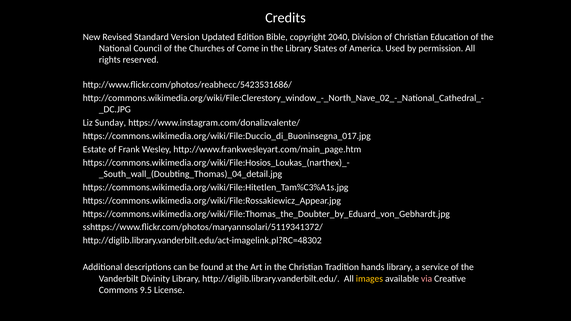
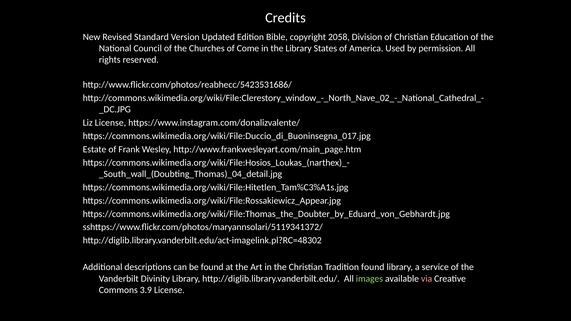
2040: 2040 -> 2058
Liz Sunday: Sunday -> License
Tradition hands: hands -> found
images colour: yellow -> light green
9.5: 9.5 -> 3.9
